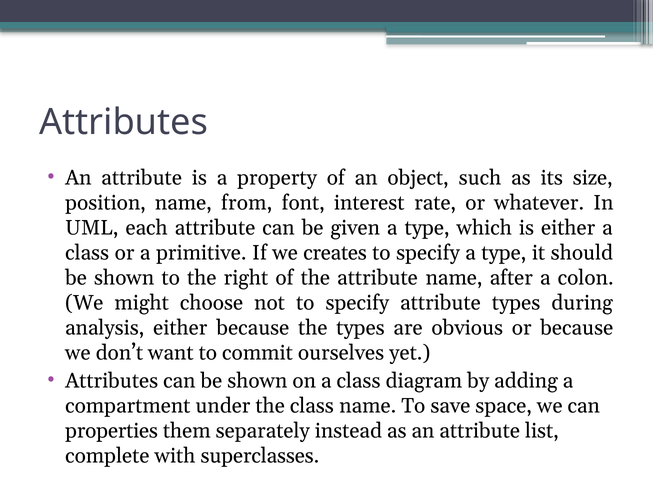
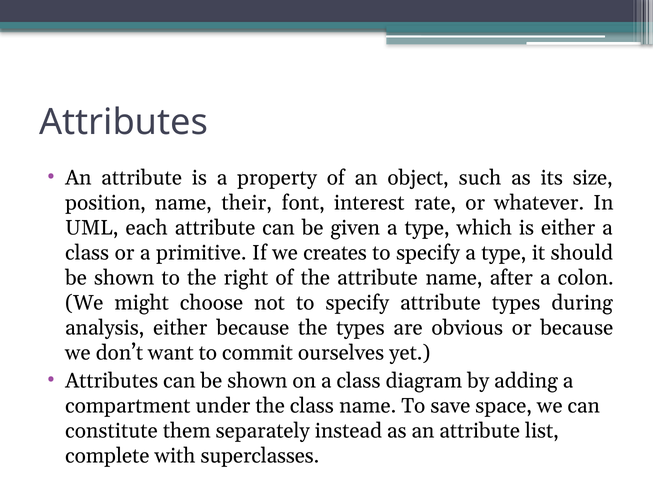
from: from -> their
properties: properties -> constitute
